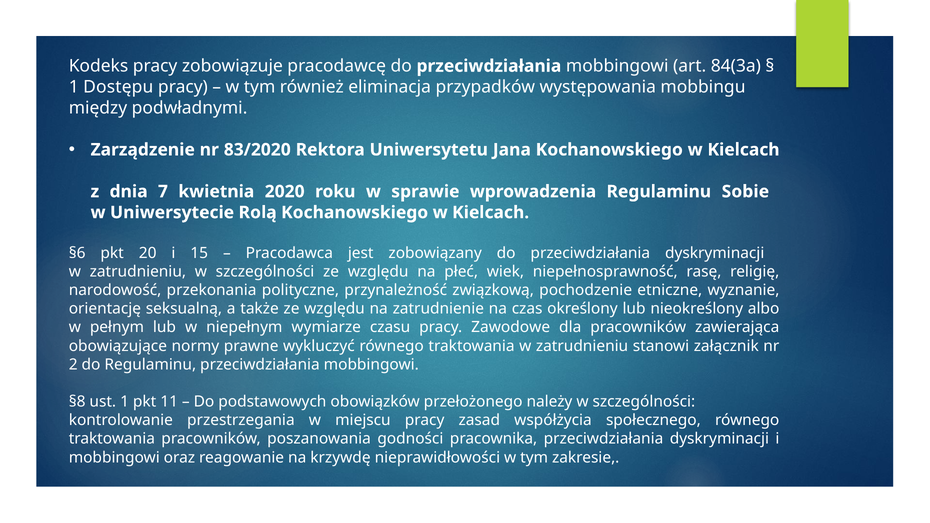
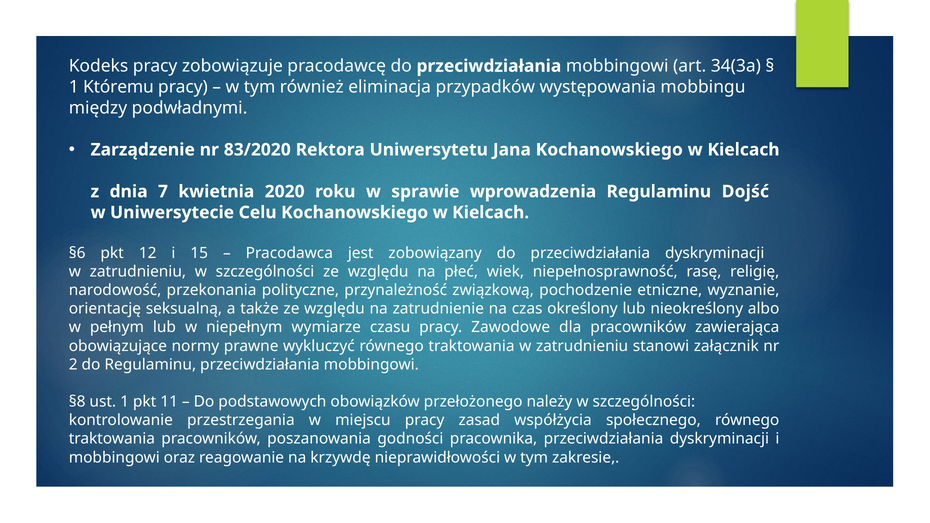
84(3a: 84(3a -> 34(3a
Dostępu: Dostępu -> Któremu
Sobie: Sobie -> Dojść
Rolą: Rolą -> Celu
20: 20 -> 12
